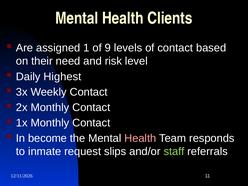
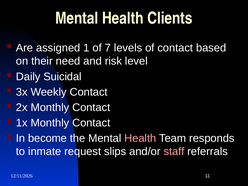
9: 9 -> 7
Highest: Highest -> Suicidal
staff colour: light green -> pink
